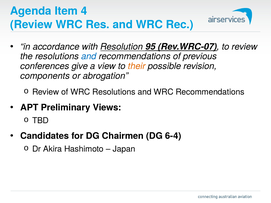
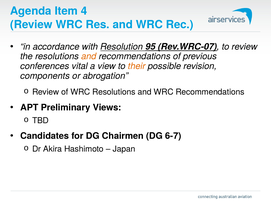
and at (89, 56) colour: blue -> orange
give: give -> vital
6-4: 6-4 -> 6-7
